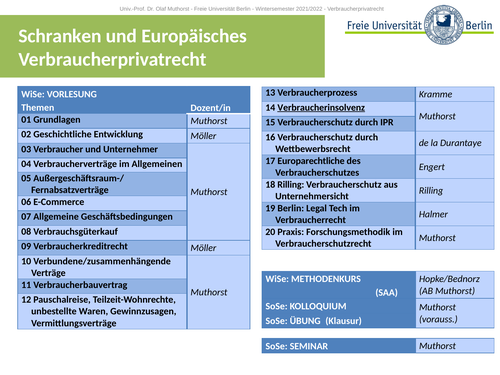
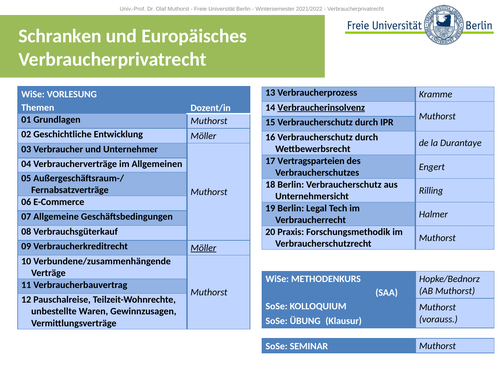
Europarechtliche: Europarechtliche -> Vertragsparteien
18 Rilling: Rilling -> Berlin
Möller at (203, 248) underline: none -> present
